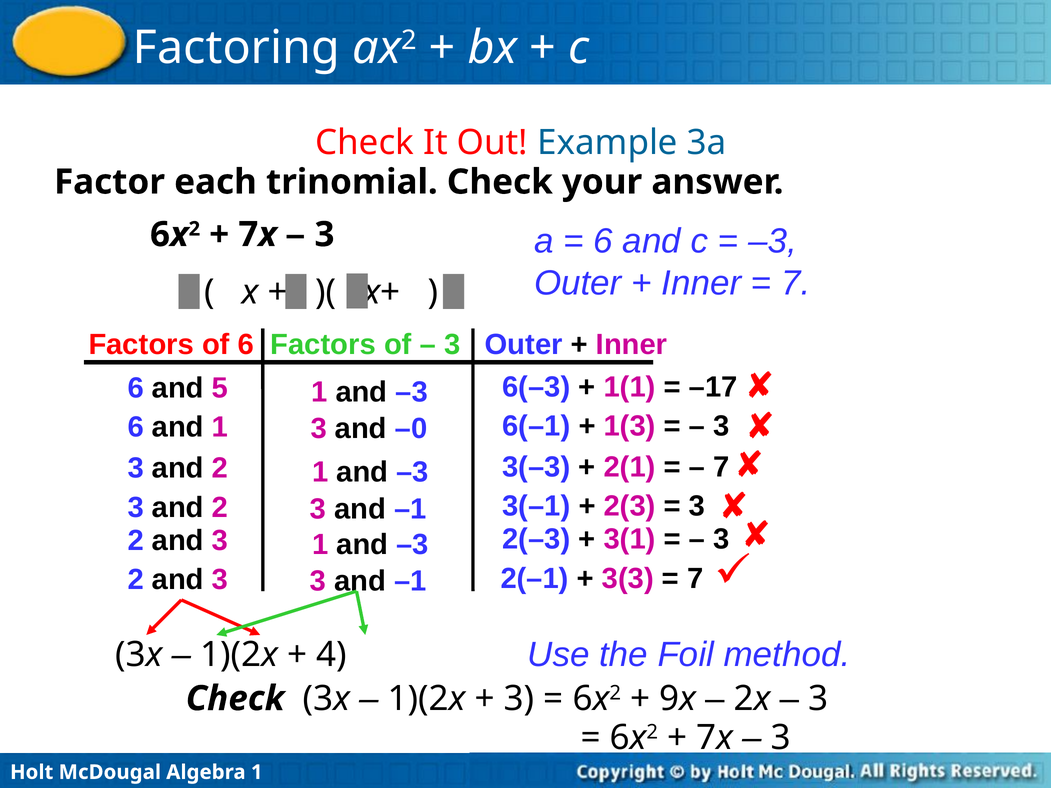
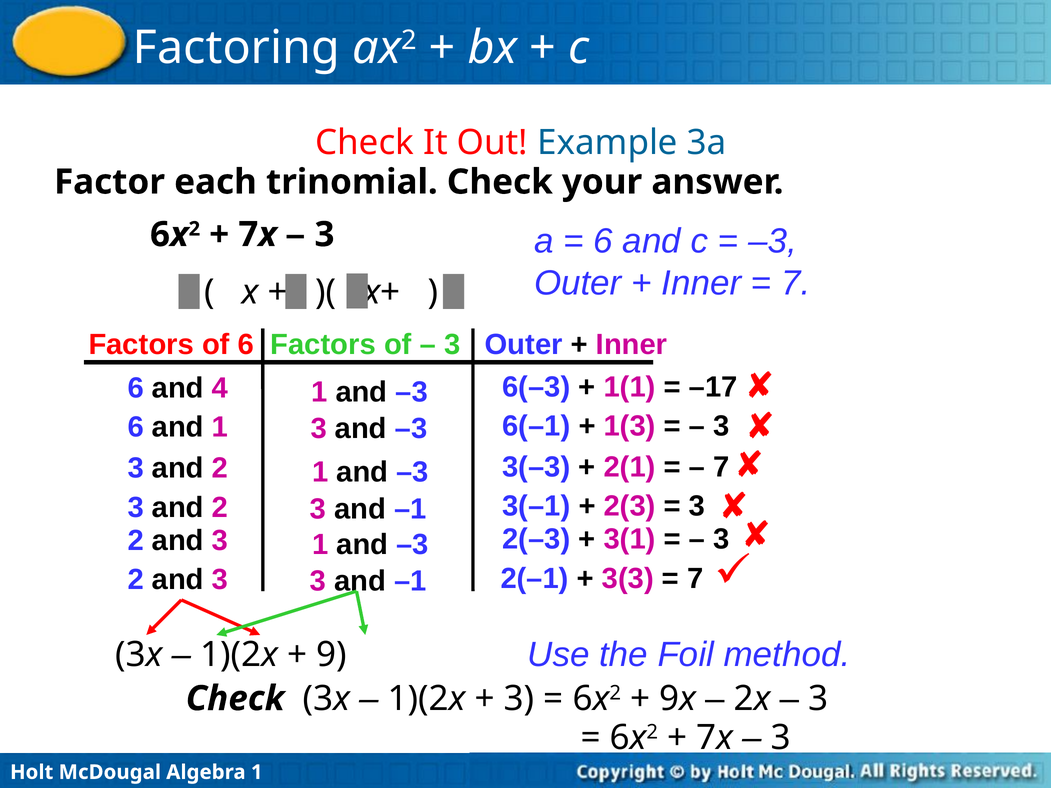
5: 5 -> 4
3 and –0: –0 -> –3
4: 4 -> 9
